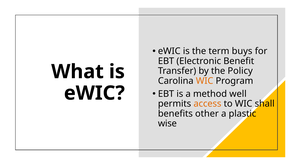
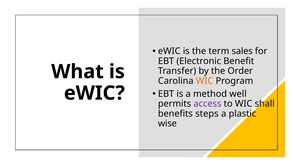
buys: buys -> sales
Policy: Policy -> Order
access colour: orange -> purple
other: other -> steps
